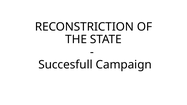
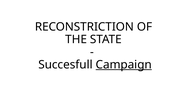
Campaign underline: none -> present
